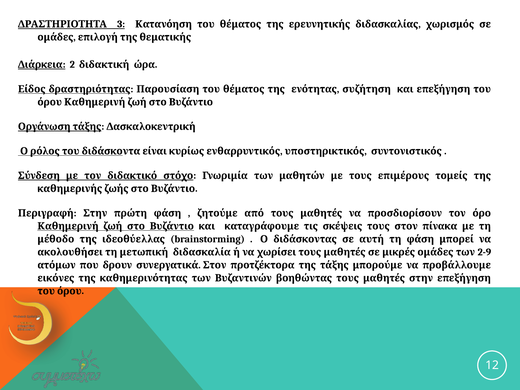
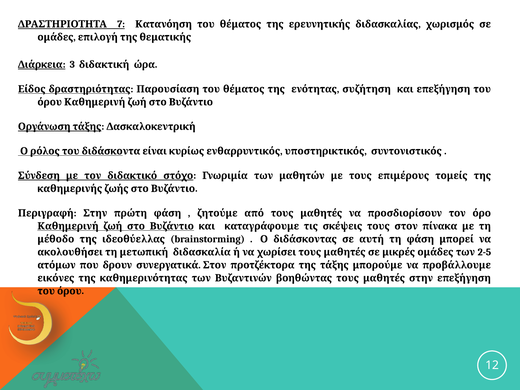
3: 3 -> 7
2: 2 -> 3
2-9: 2-9 -> 2-5
